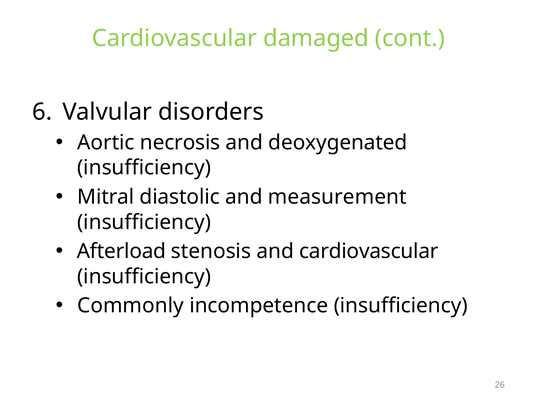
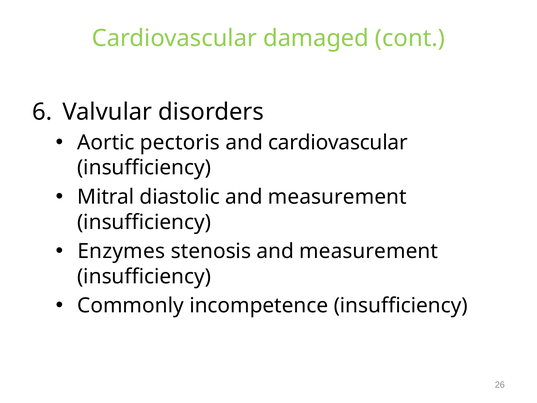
necrosis: necrosis -> pectoris
and deoxygenated: deoxygenated -> cardiovascular
Afterload: Afterload -> Enzymes
stenosis and cardiovascular: cardiovascular -> measurement
